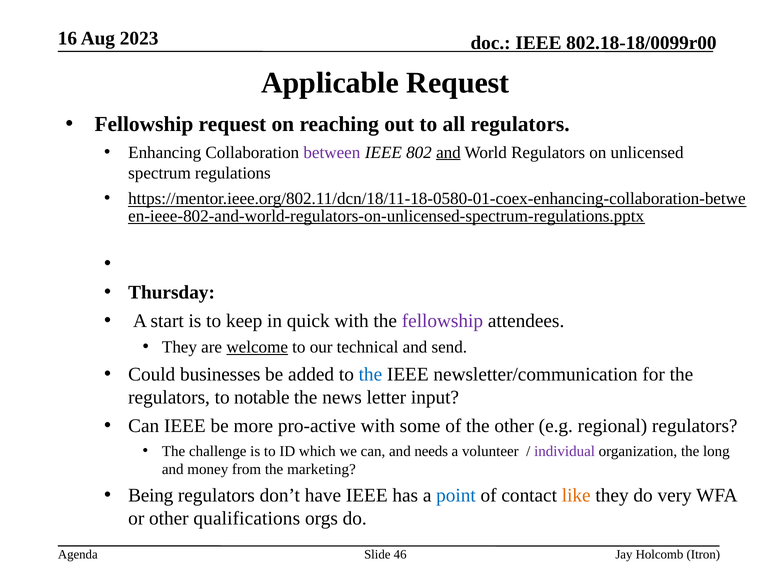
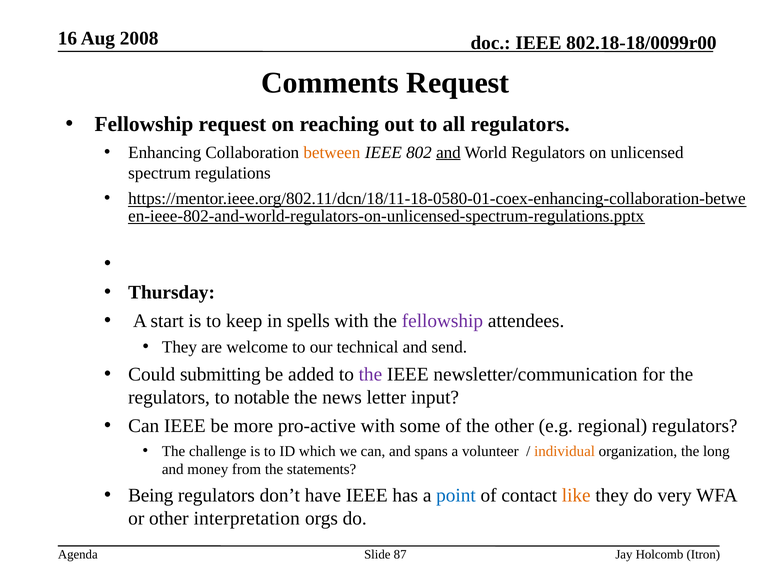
2023: 2023 -> 2008
Applicable: Applicable -> Comments
between colour: purple -> orange
quick: quick -> spells
welcome underline: present -> none
businesses: businesses -> submitting
the at (370, 375) colour: blue -> purple
needs: needs -> spans
individual colour: purple -> orange
marketing: marketing -> statements
qualifications: qualifications -> interpretation
46: 46 -> 87
